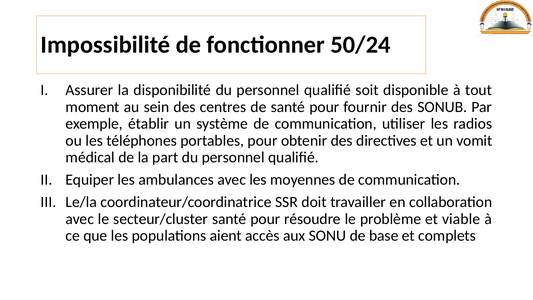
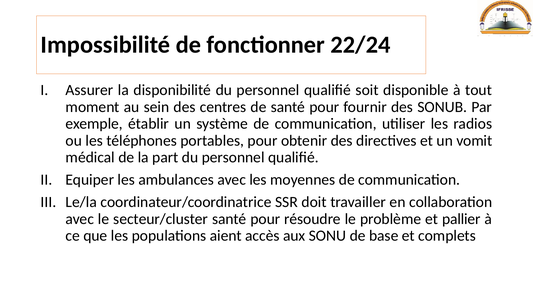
50/24: 50/24 -> 22/24
viable: viable -> pallier
